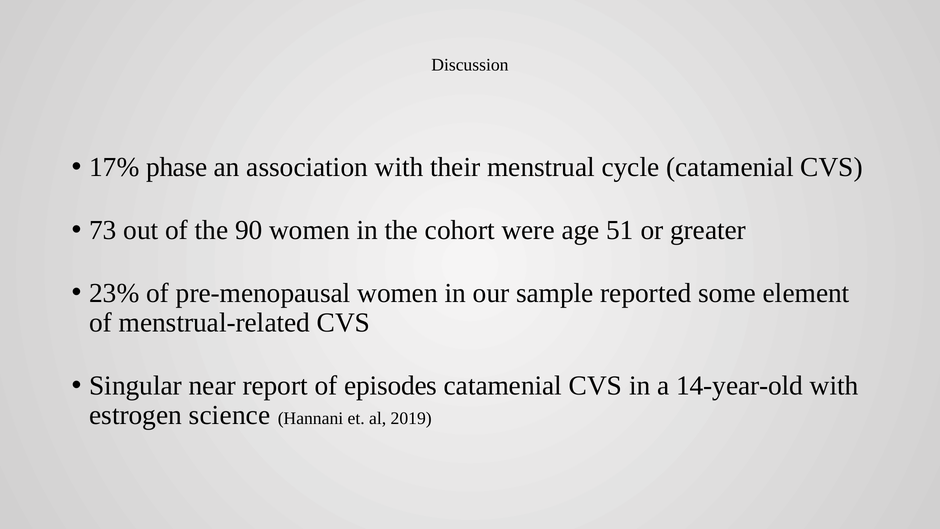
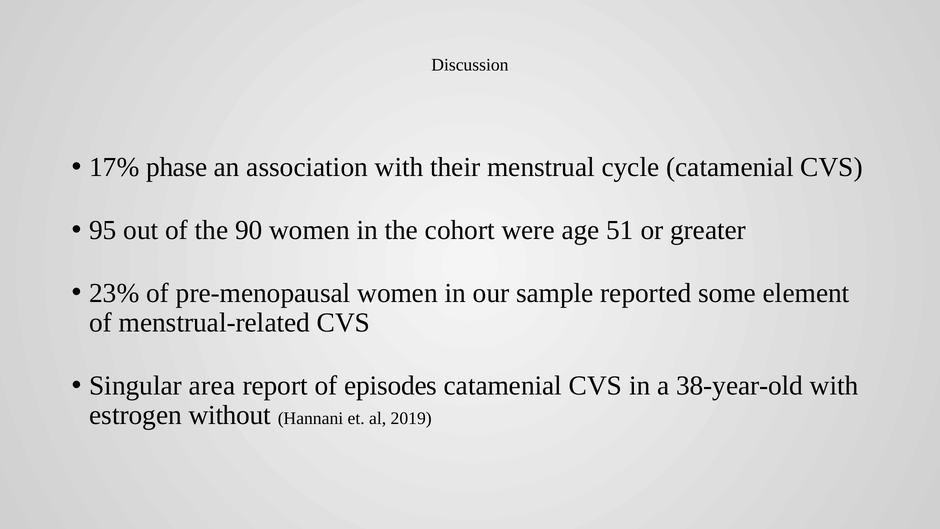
73: 73 -> 95
near: near -> area
14-year-old: 14-year-old -> 38-year-old
science: science -> without
